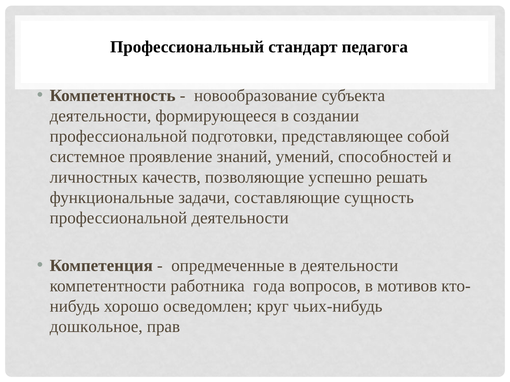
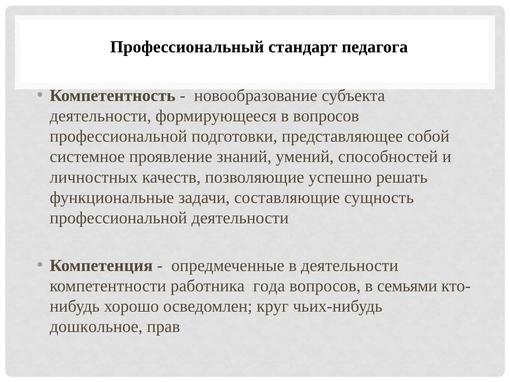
в создании: создании -> вопросов
мотивов: мотивов -> семьями
